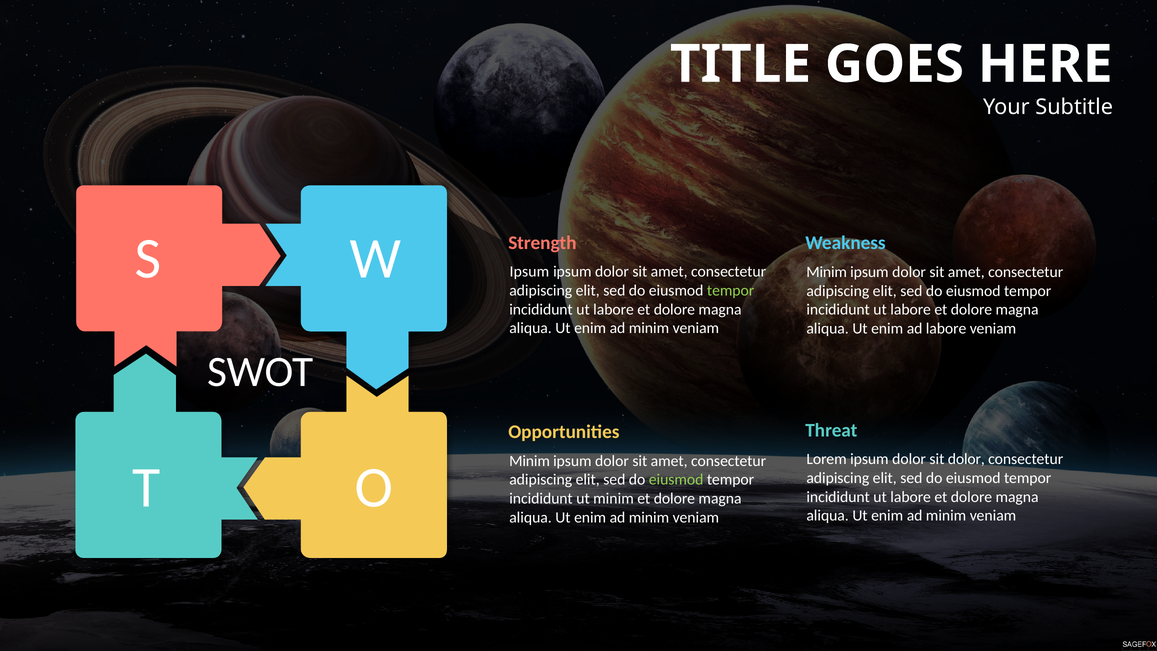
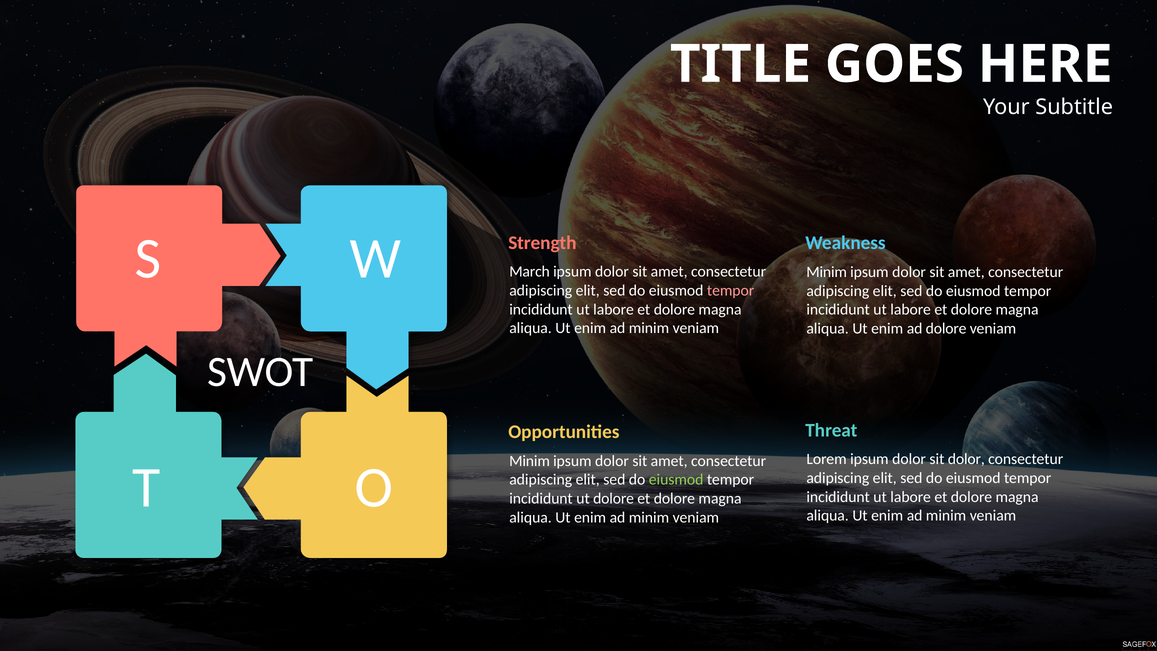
Ipsum at (529, 272): Ipsum -> March
tempor at (731, 290) colour: light green -> pink
ad labore: labore -> dolore
ut minim: minim -> dolore
